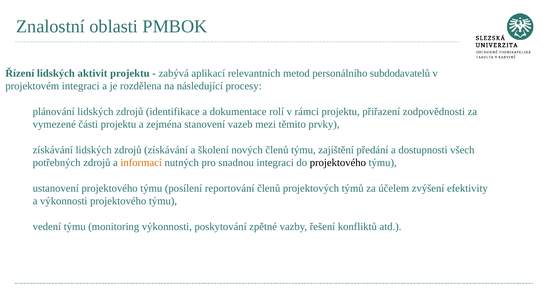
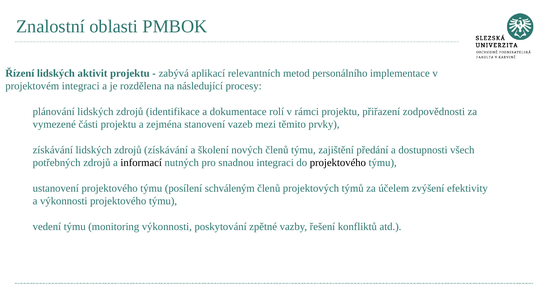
subdodavatelů: subdodavatelů -> implementace
informací colour: orange -> black
reportování: reportování -> schváleným
